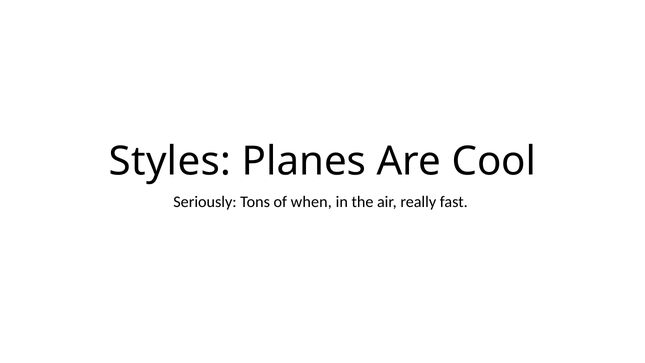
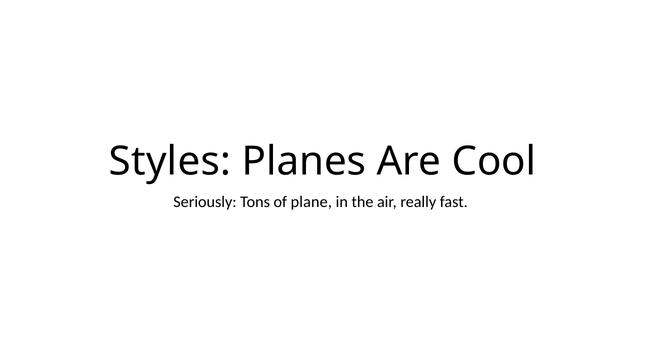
when: when -> plane
